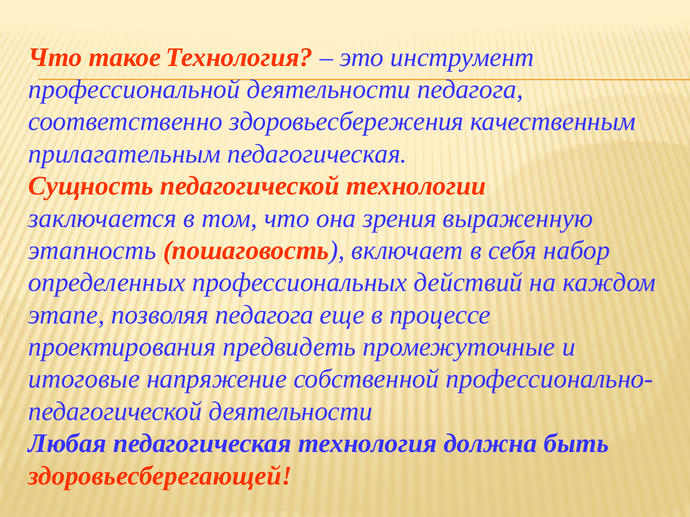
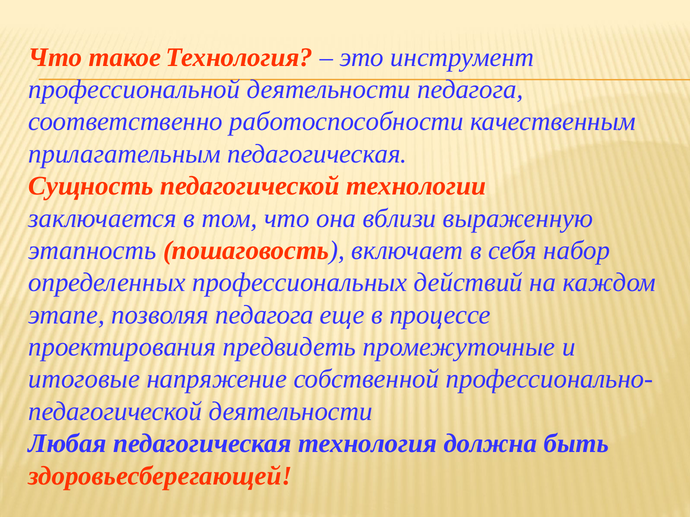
здоровьесбережения: здоровьесбережения -> работоспособности
зрения: зрения -> вблизи
